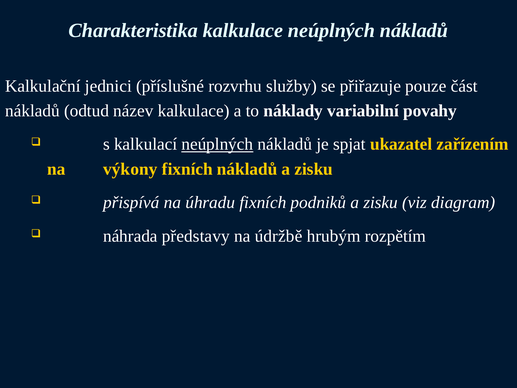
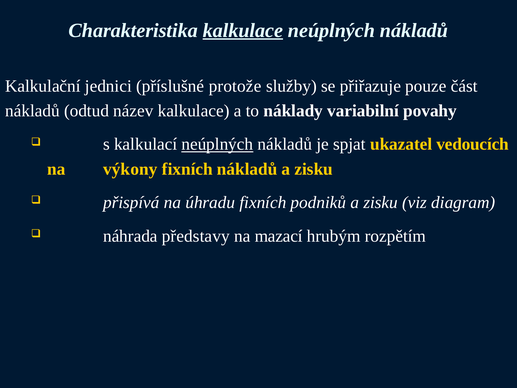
kalkulace at (243, 30) underline: none -> present
rozvrhu: rozvrhu -> protože
zařízením: zařízením -> vedoucích
údržbě: údržbě -> mazací
